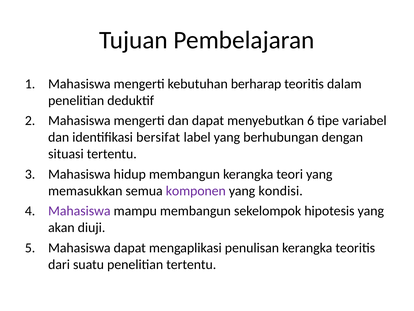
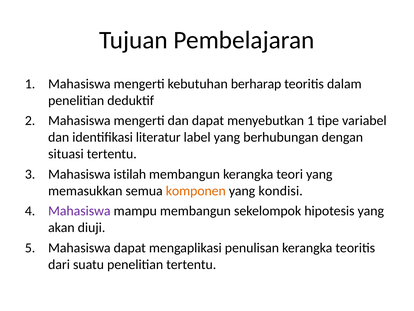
menyebutkan 6: 6 -> 1
bersifat: bersifat -> literatur
hidup: hidup -> istilah
komponen colour: purple -> orange
